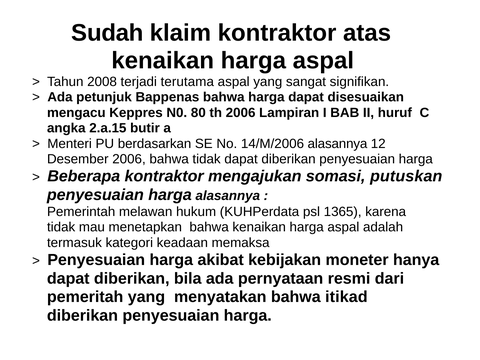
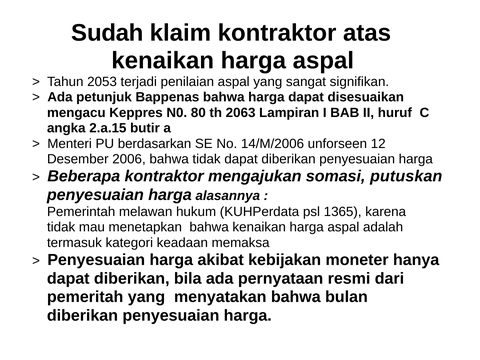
2008: 2008 -> 2053
terutama: terutama -> penilaian
th 2006: 2006 -> 2063
14/M/2006 alasannya: alasannya -> unforseen
itikad: itikad -> bulan
